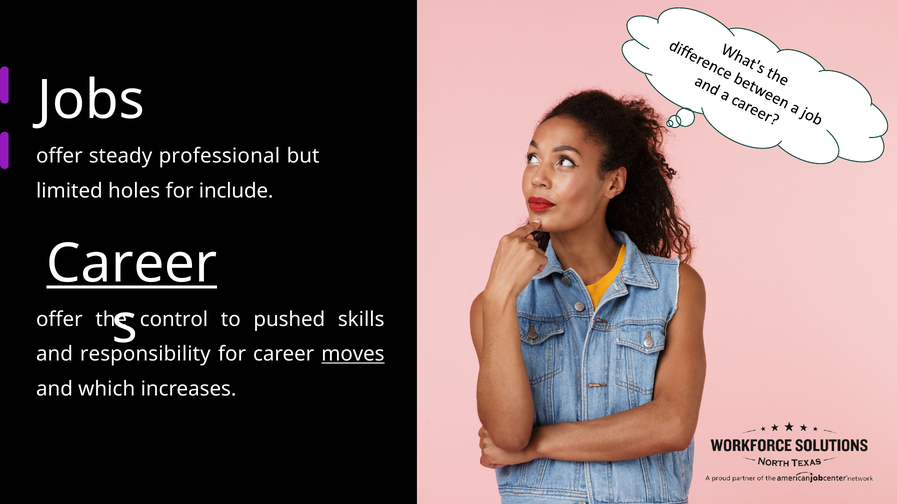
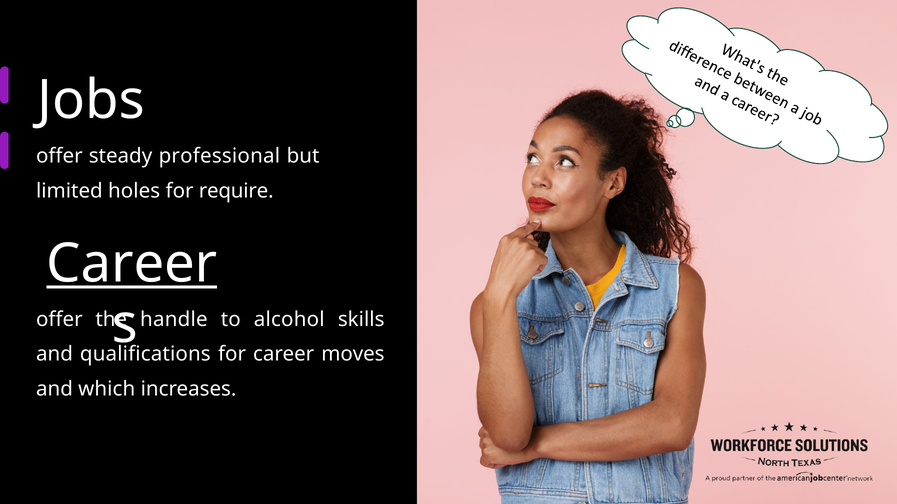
include: include -> require
control: control -> handle
pushed: pushed -> alcohol
responsibility: responsibility -> qualifications
moves underline: present -> none
